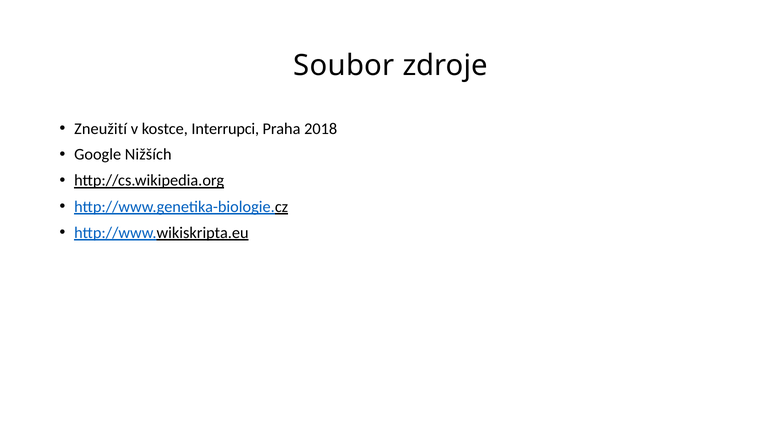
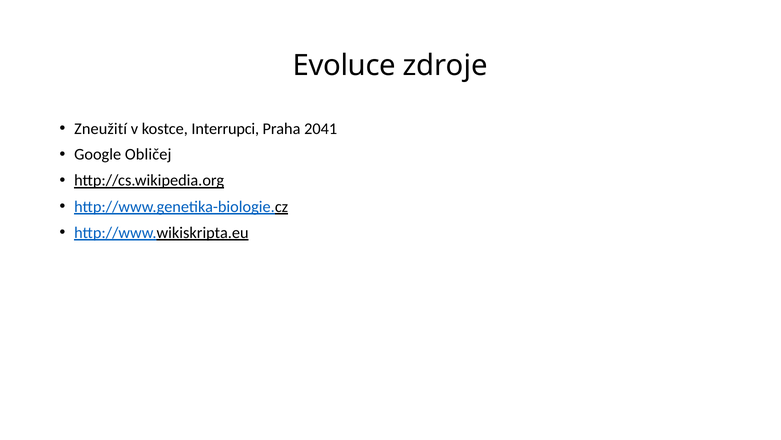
Soubor: Soubor -> Evoluce
2018: 2018 -> 2041
Nižších: Nižších -> Obličej
